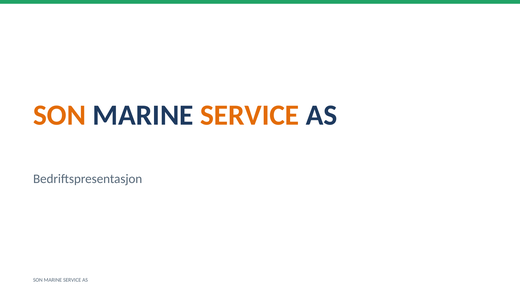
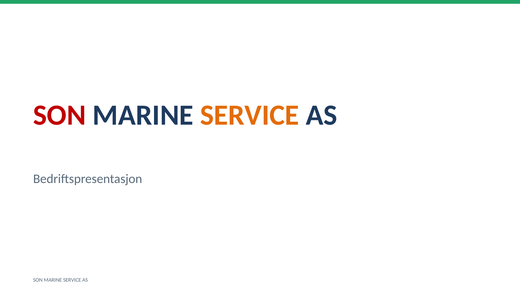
SON at (60, 115) colour: orange -> red
